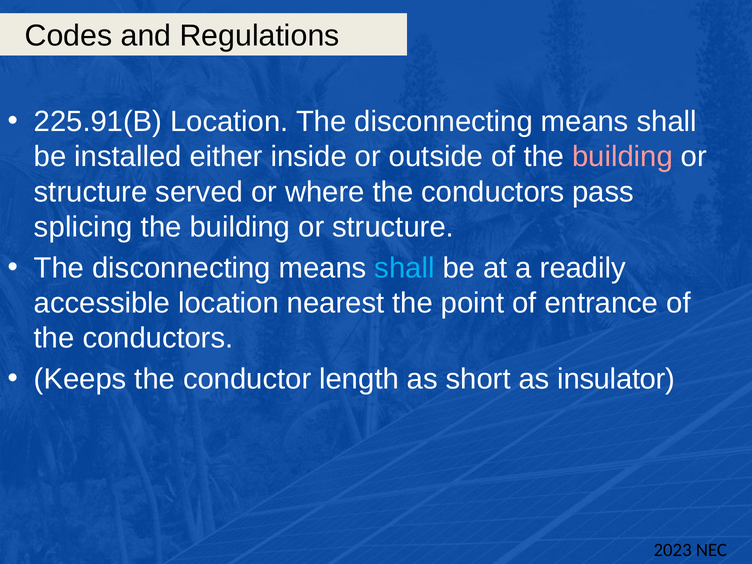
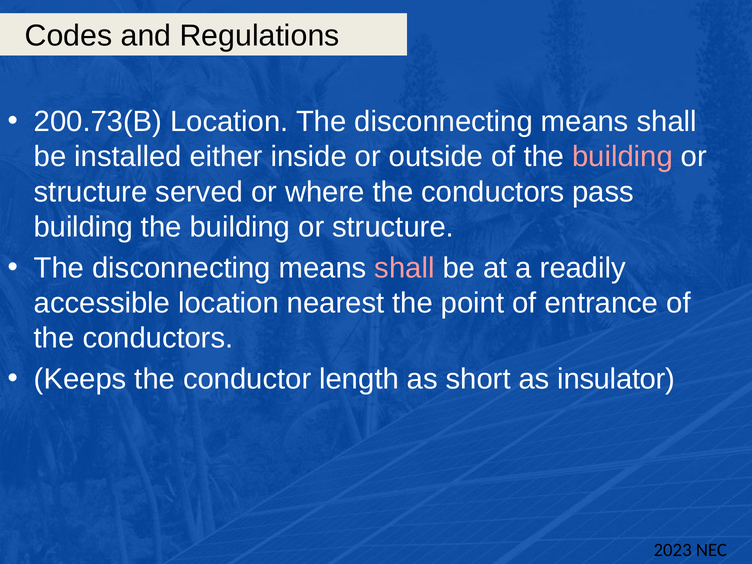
225.91(B: 225.91(B -> 200.73(B
splicing at (83, 227): splicing -> building
shall at (404, 268) colour: light blue -> pink
